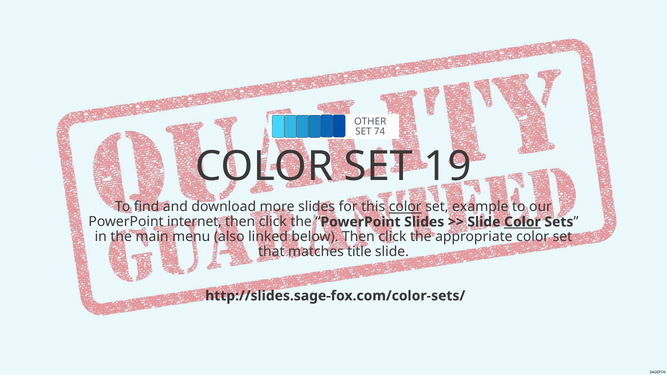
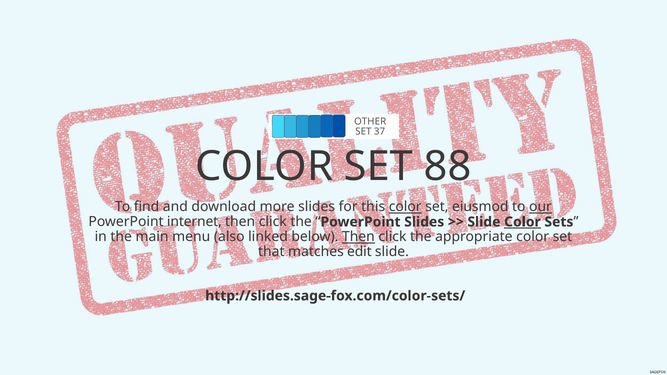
74: 74 -> 37
19: 19 -> 88
example: example -> eiusmod
our underline: none -> present
Then at (358, 237) underline: none -> present
title: title -> edit
